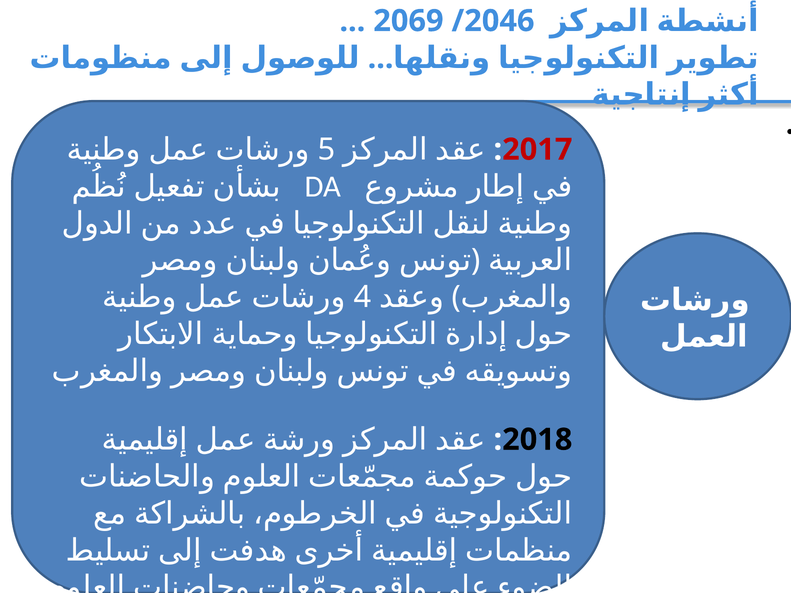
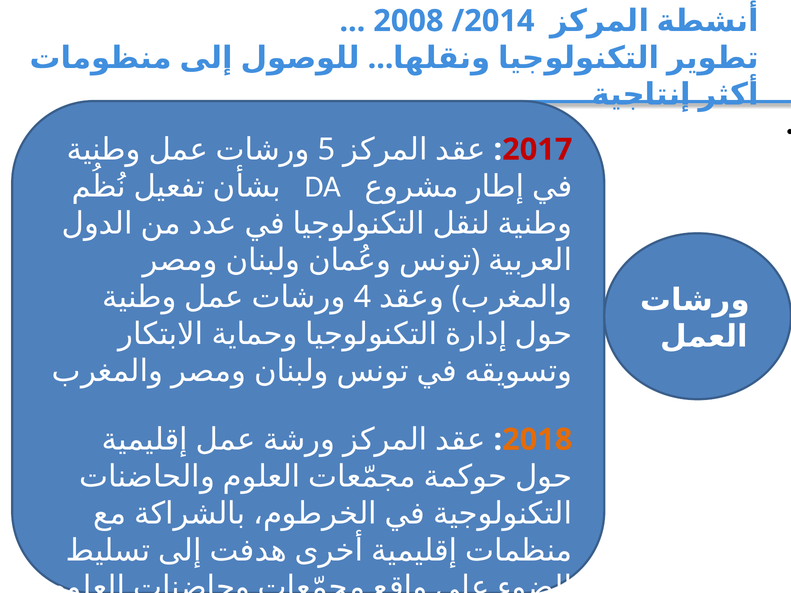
2069: 2069 -> 2008
2046: 2046 -> 2014
2018 colour: black -> orange
